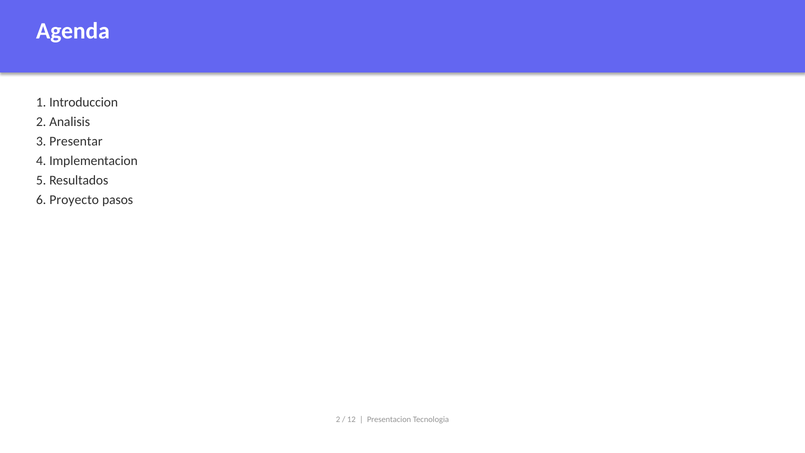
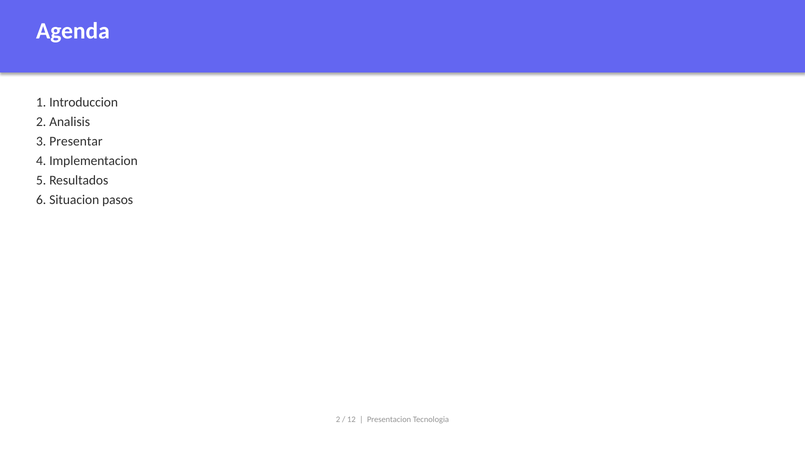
Proyecto: Proyecto -> Situacion
